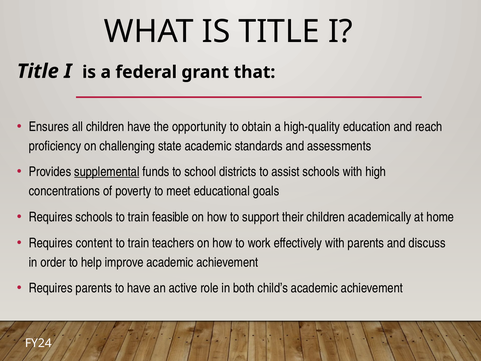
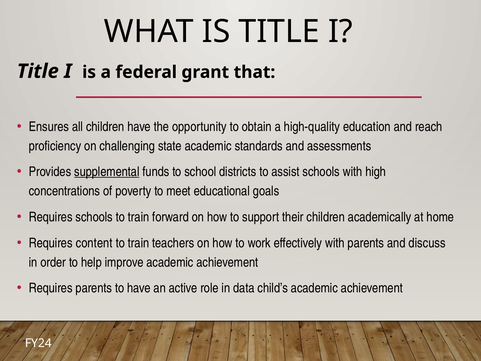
feasible: feasible -> forward
both: both -> data
